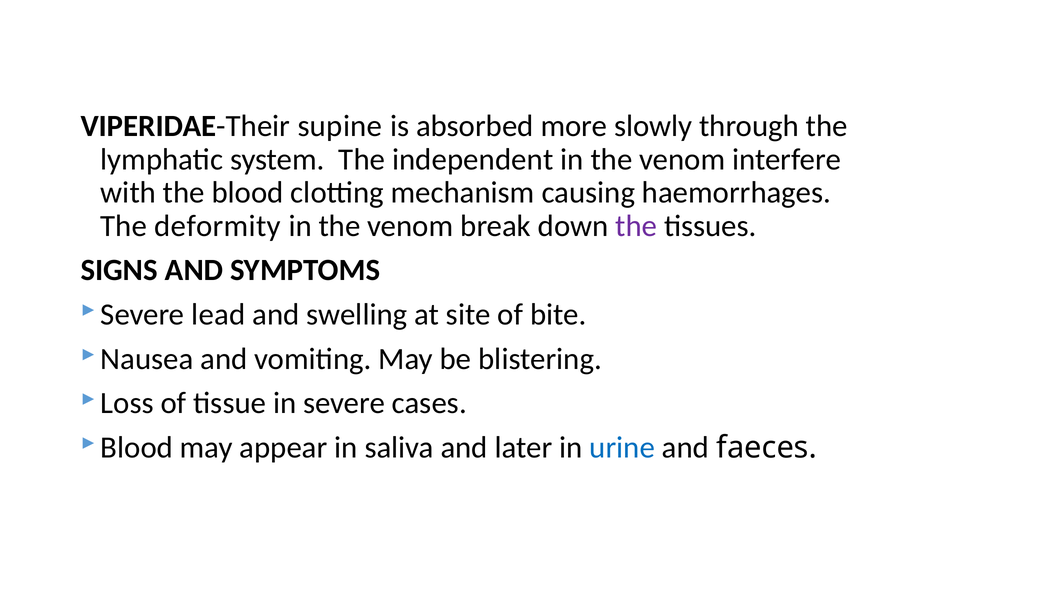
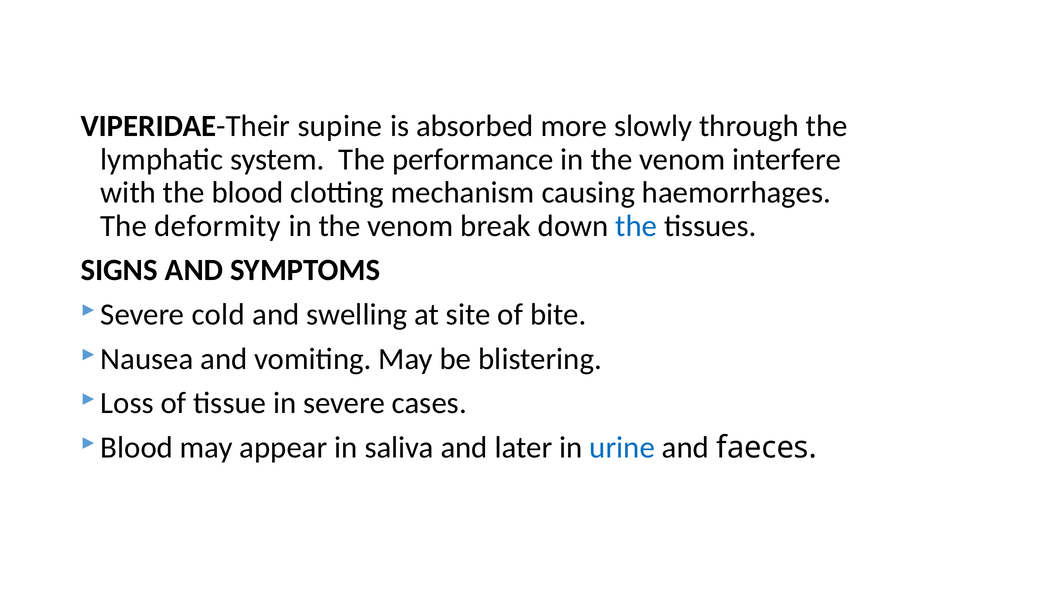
independent: independent -> performance
the at (636, 226) colour: purple -> blue
lead: lead -> cold
